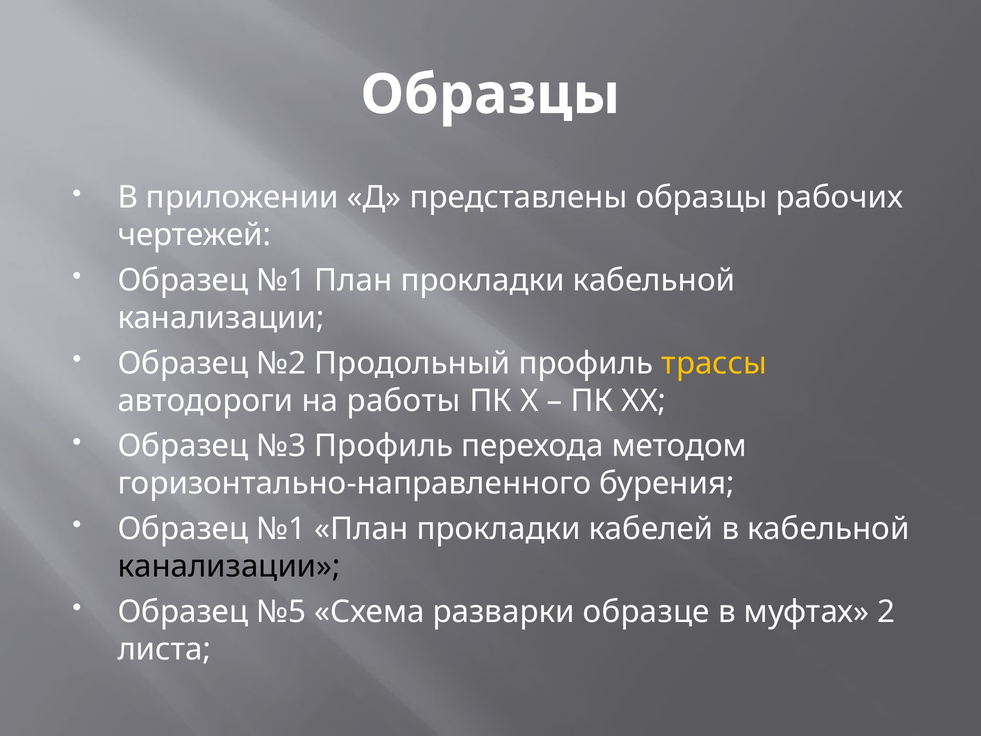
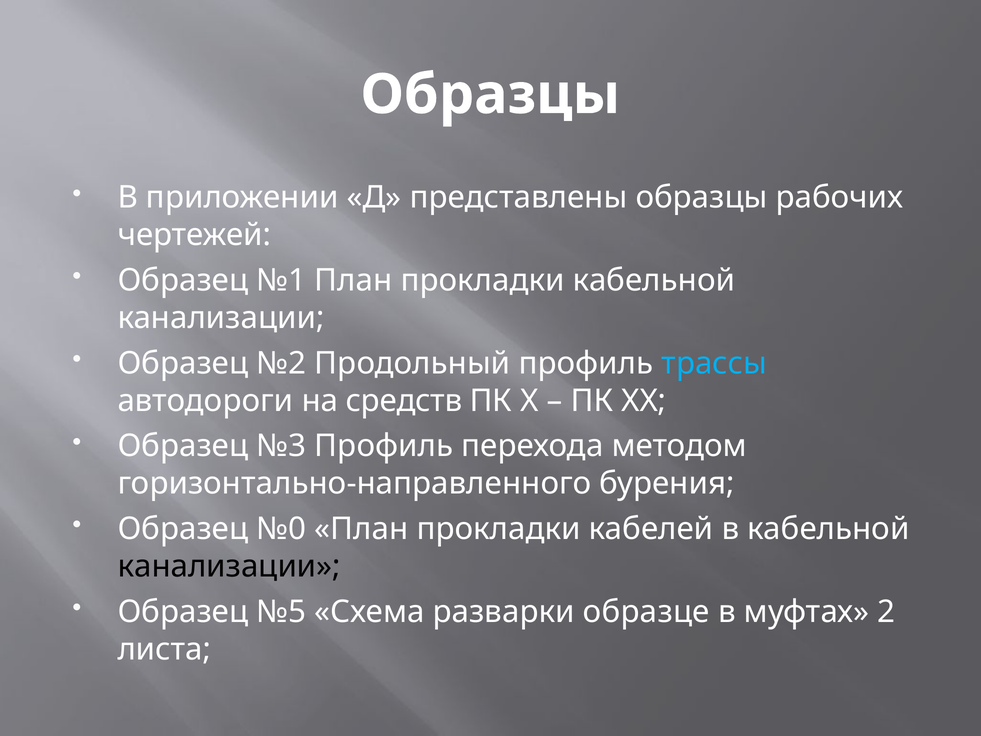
трассы colour: yellow -> light blue
работы: работы -> средств
№1 at (281, 529): №1 -> №0
